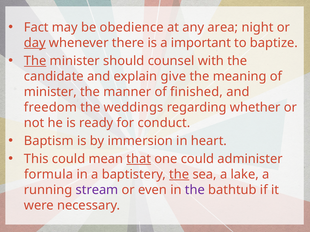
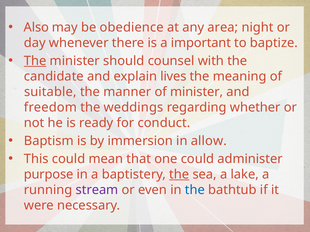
Fact: Fact -> Also
day underline: present -> none
give: give -> lives
minister at (50, 92): minister -> suitable
of finished: finished -> minister
heart: heart -> allow
that underline: present -> none
formula: formula -> purpose
the at (195, 190) colour: purple -> blue
